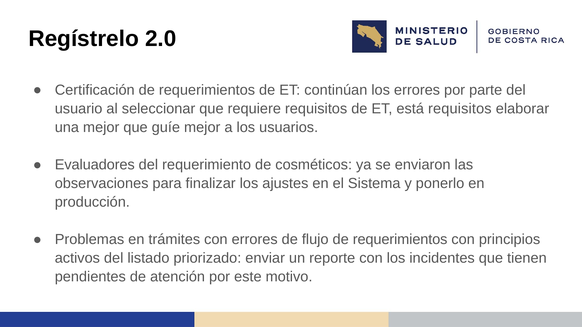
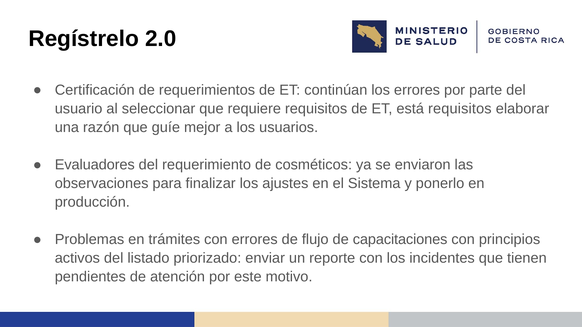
una mejor: mejor -> razón
flujo de requerimientos: requerimientos -> capacitaciones
